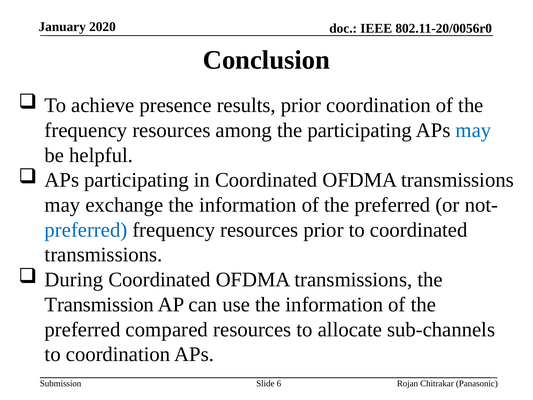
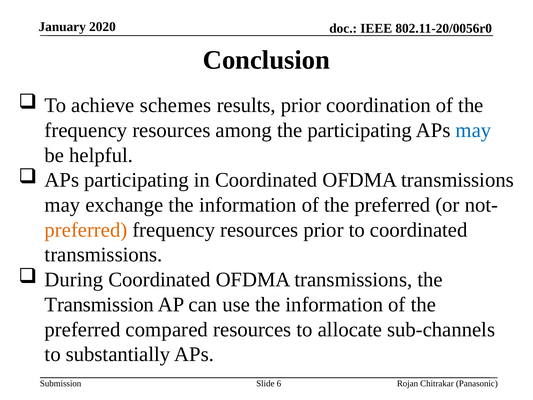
presence: presence -> schemes
preferred at (86, 230) colour: blue -> orange
to coordination: coordination -> substantially
